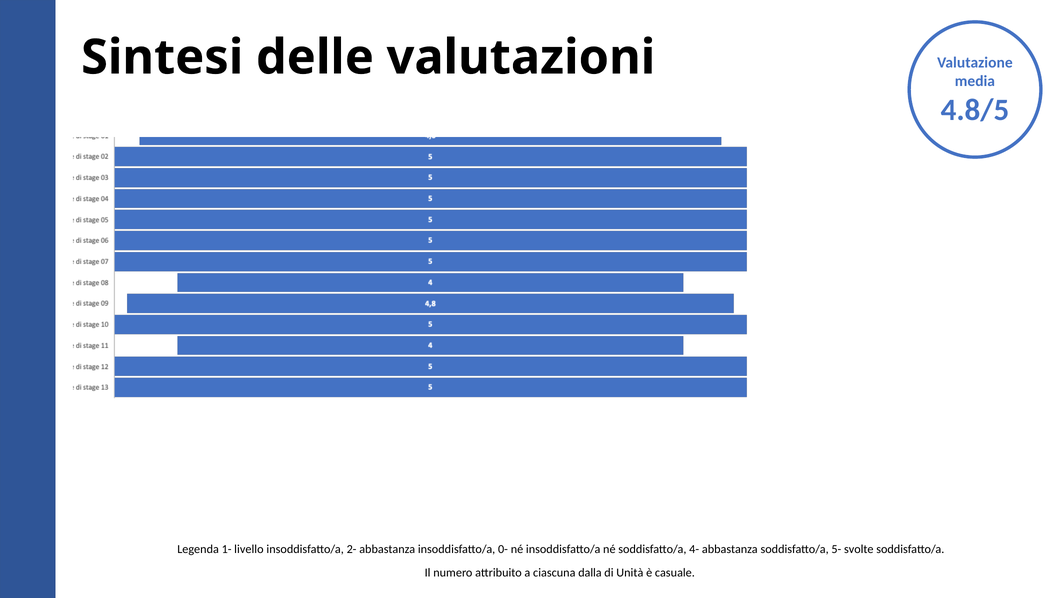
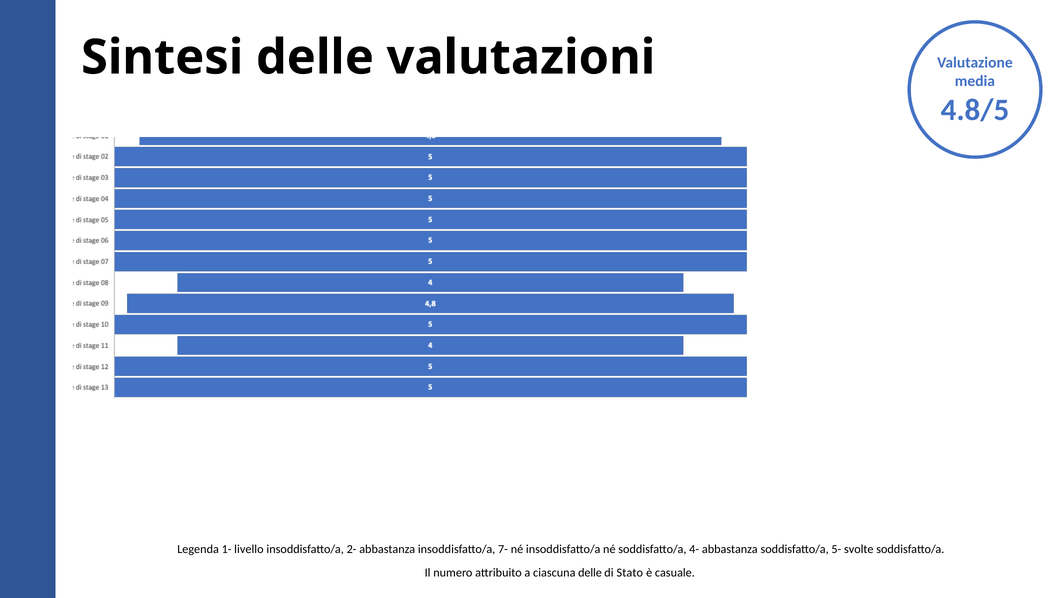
0-: 0- -> 7-
ciascuna dalla: dalla -> delle
Unità: Unità -> Stato
